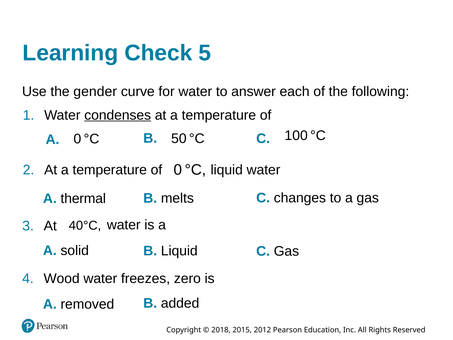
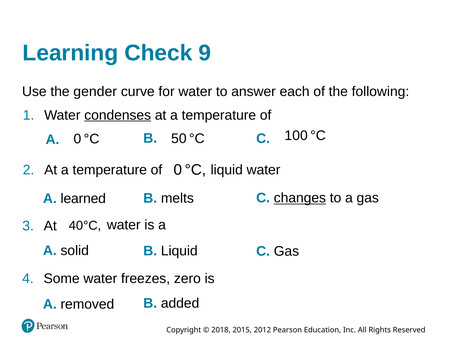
5: 5 -> 9
thermal: thermal -> learned
changes underline: none -> present
Wood: Wood -> Some
